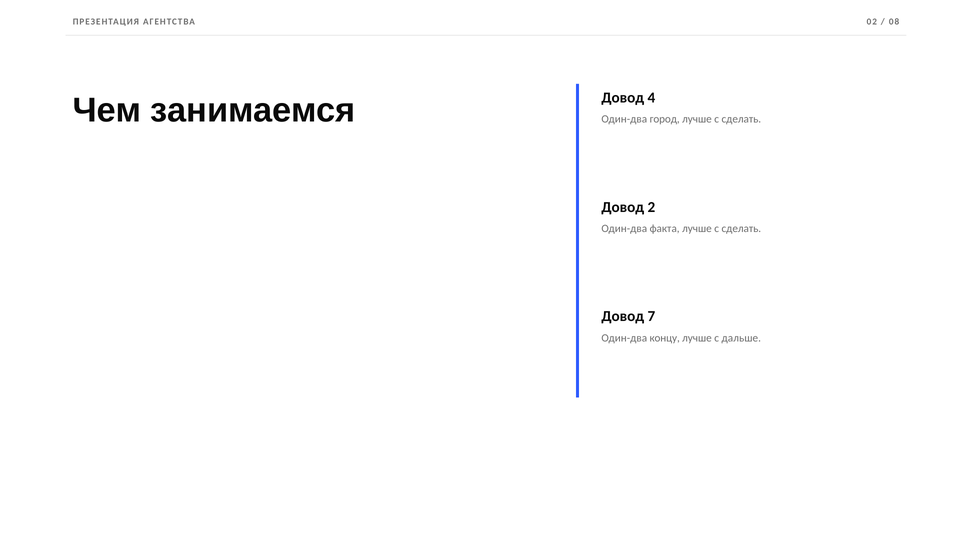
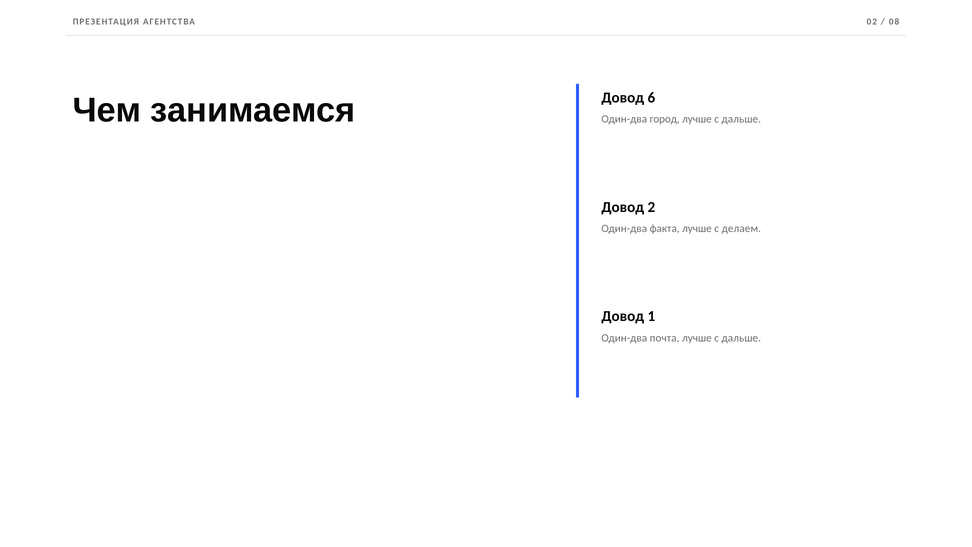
4: 4 -> 6
сделать at (741, 119): сделать -> дальше
факта лучше с сделать: сделать -> делаем
7: 7 -> 1
концу: концу -> почта
